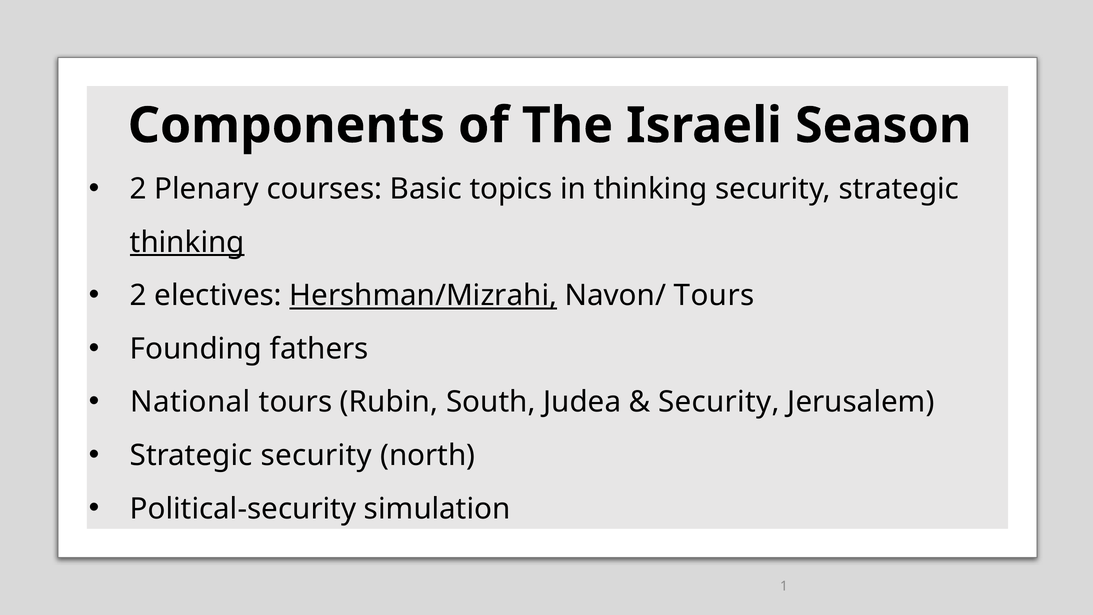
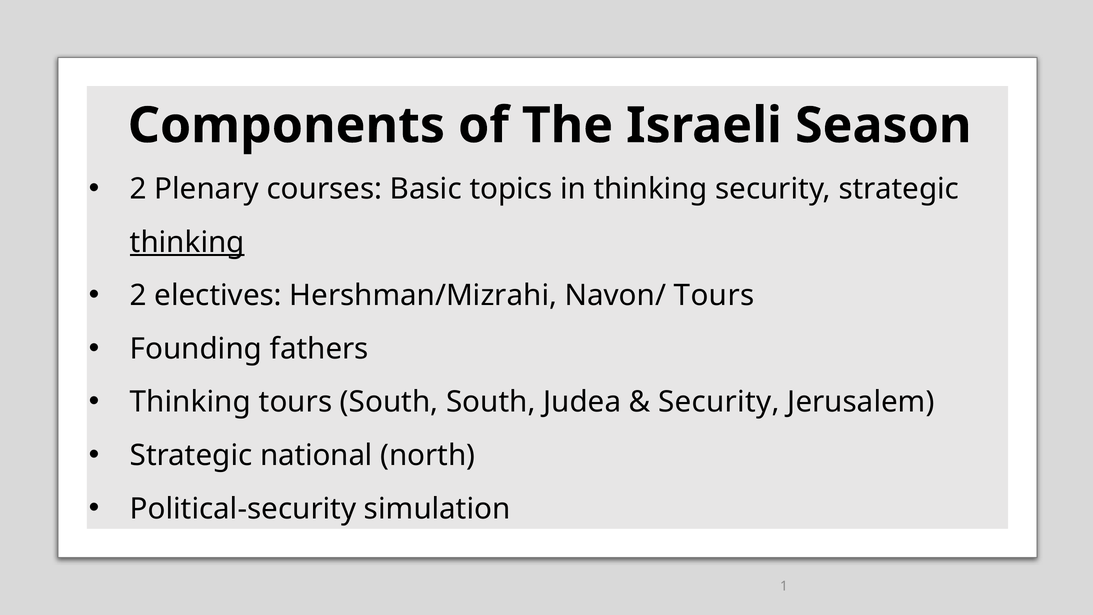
Hershman/Mizrahi underline: present -> none
National at (190, 402): National -> Thinking
tours Rubin: Rubin -> South
Strategic security: security -> national
